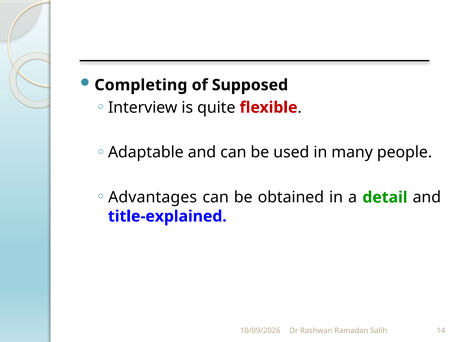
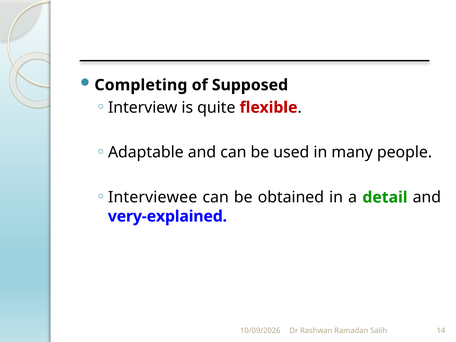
Advantages: Advantages -> Interviewee
title-explained: title-explained -> very-explained
